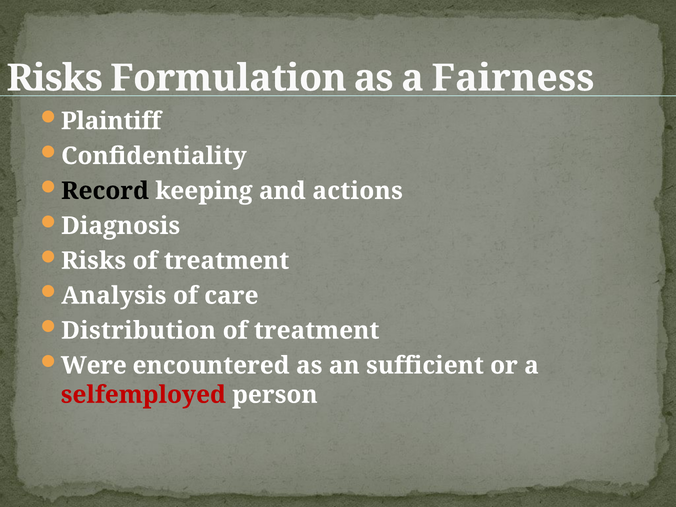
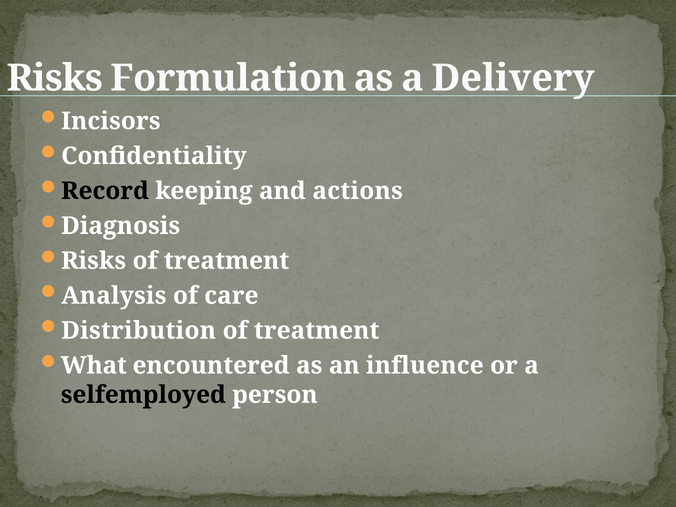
Fairness: Fairness -> Delivery
Plaintiff: Plaintiff -> Incisors
Were: Were -> What
sufficient: sufficient -> influence
selfemployed colour: red -> black
